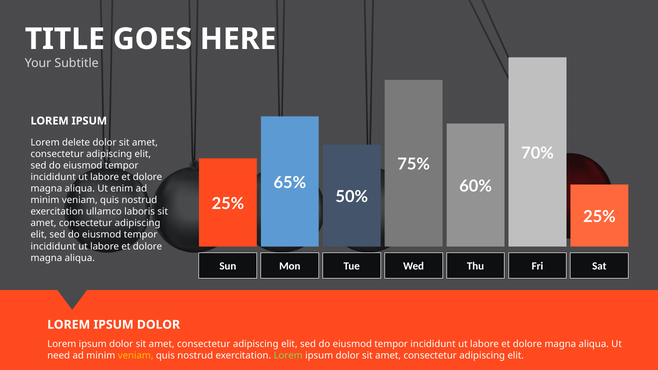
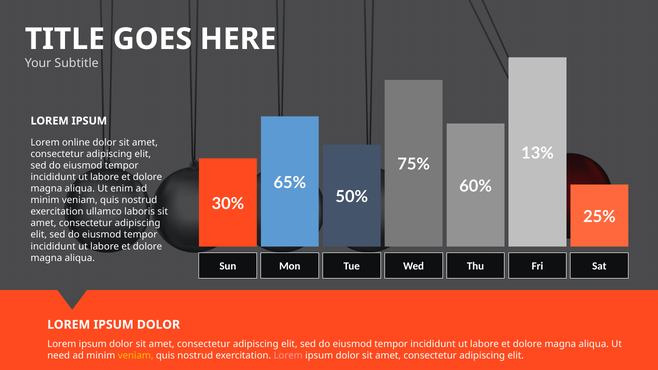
delete: delete -> online
70%: 70% -> 13%
25% at (228, 204): 25% -> 30%
Lorem at (288, 356) colour: light green -> pink
